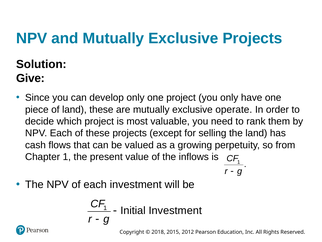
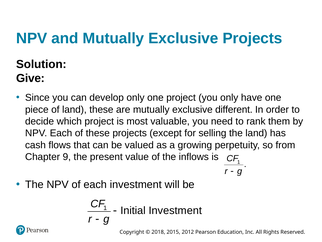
operate: operate -> different
Chapter 1: 1 -> 9
